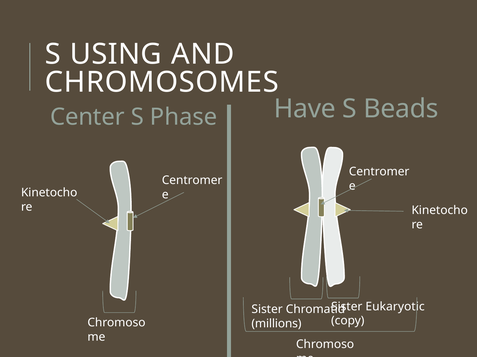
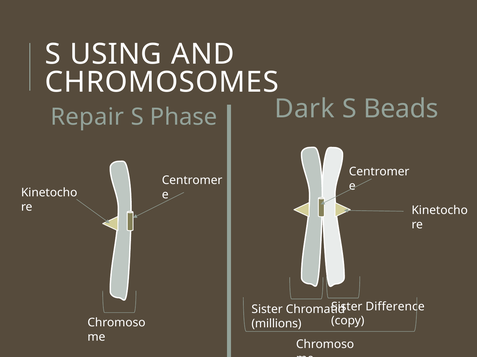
Center: Center -> Repair
Have: Have -> Dark
Eukaryotic: Eukaryotic -> Difference
